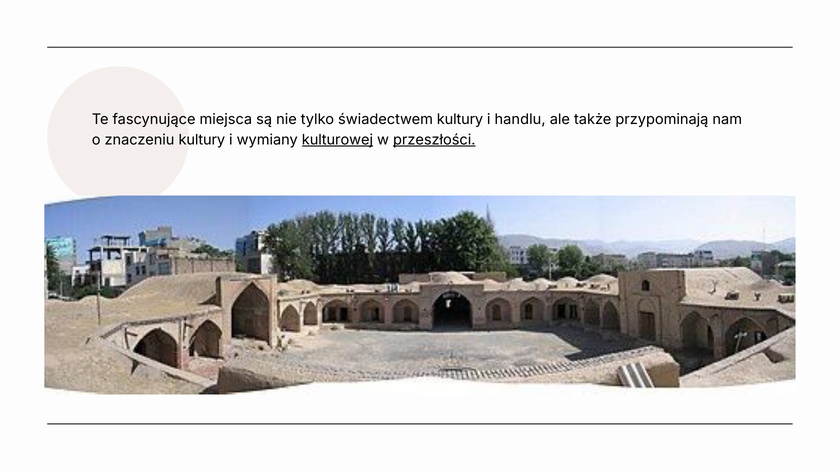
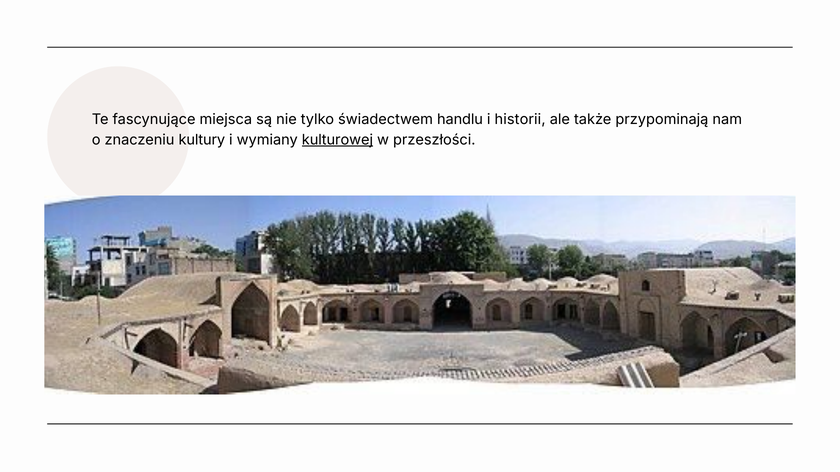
świadectwem kultury: kultury -> handlu
handlu: handlu -> historii
przeszłości underline: present -> none
